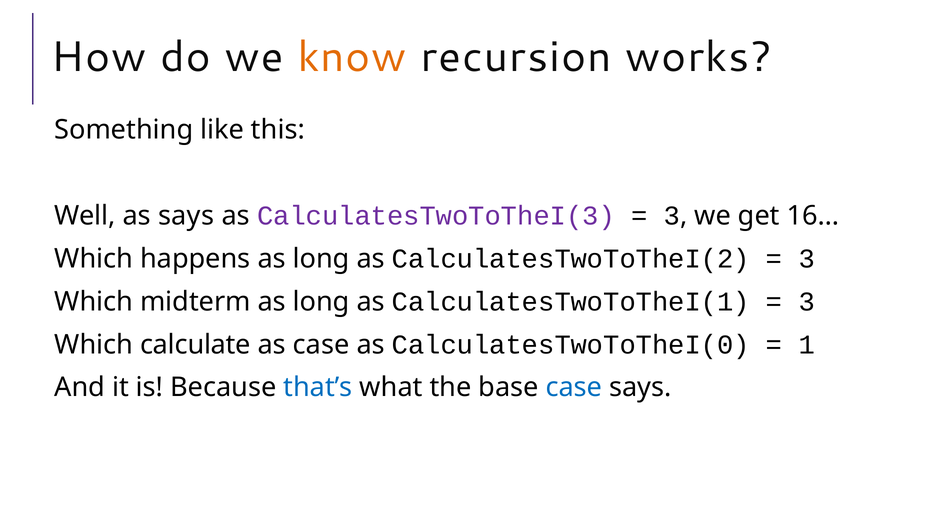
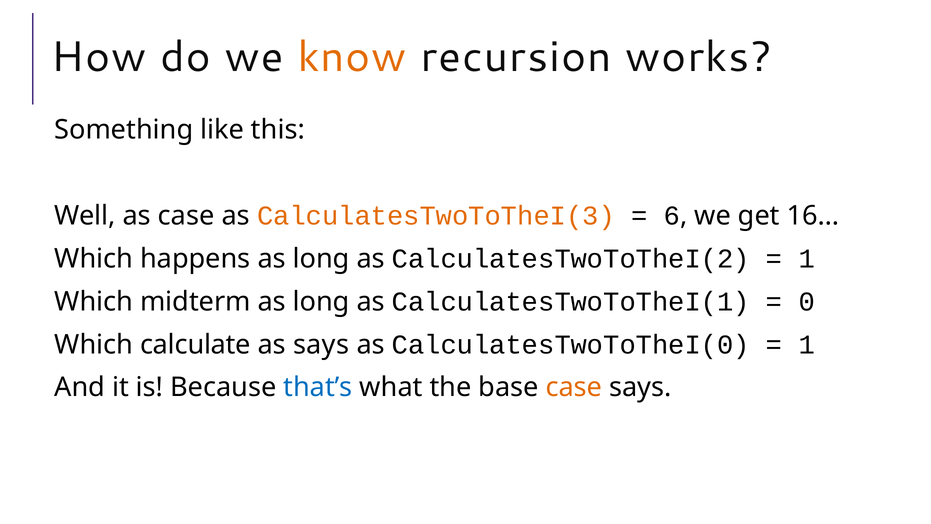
as says: says -> case
CalculatesTwoToTheI(3 colour: purple -> orange
3 at (672, 216): 3 -> 6
3 at (807, 259): 3 -> 1
3 at (807, 301): 3 -> 0
as case: case -> says
case at (574, 387) colour: blue -> orange
